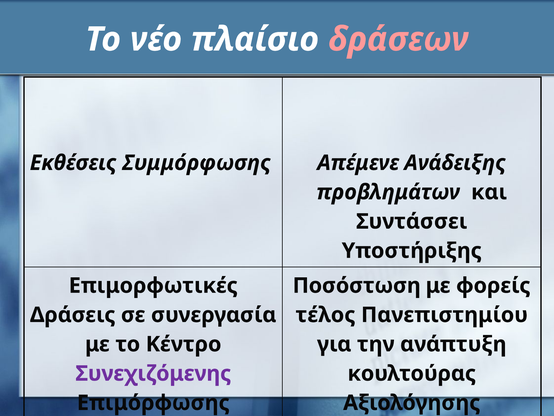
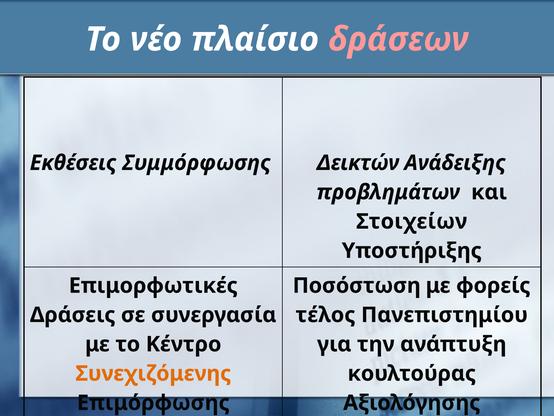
Απέμενε: Απέμενε -> Δεικτών
Συντάσσει: Συντάσσει -> Στοιχείων
Συνεχιζόμενης colour: purple -> orange
